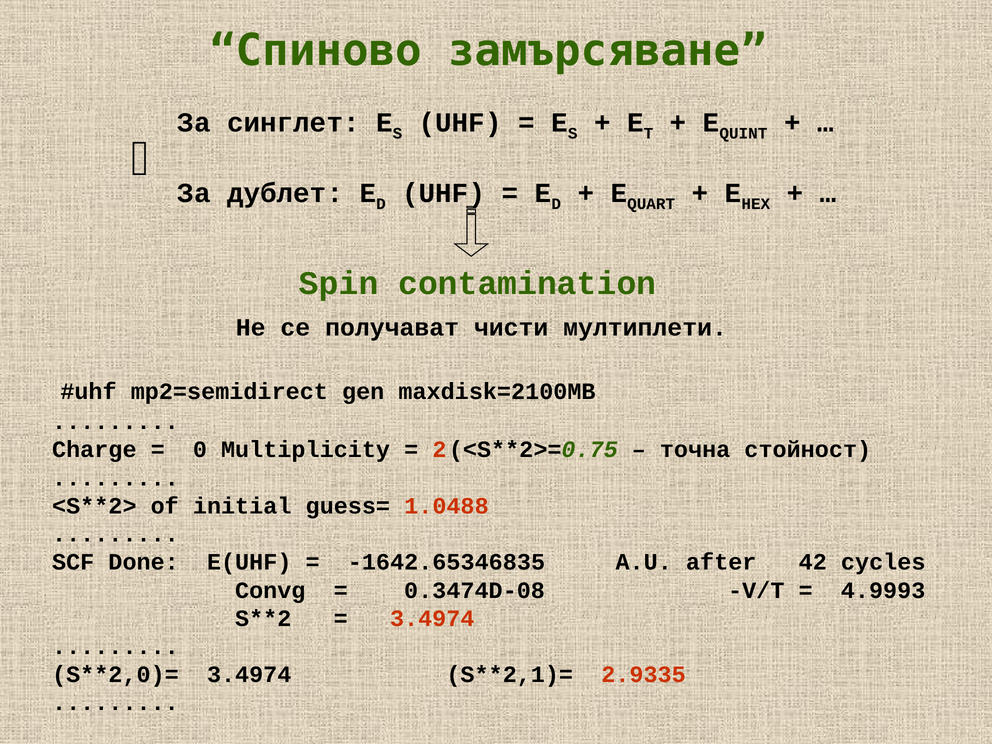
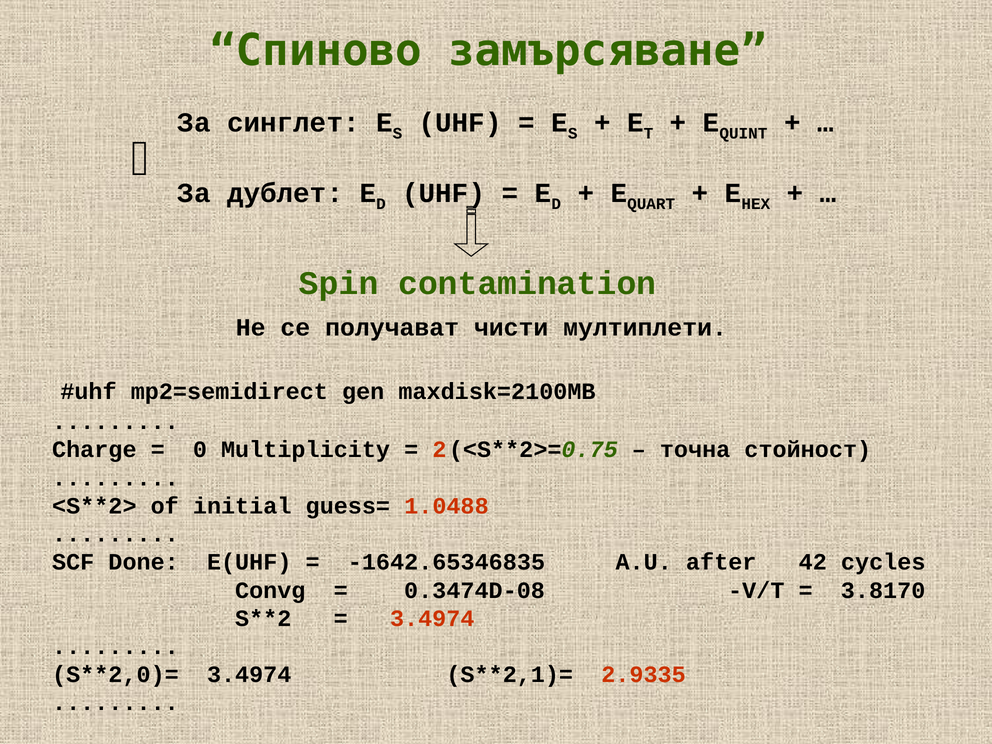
4.9993: 4.9993 -> 3.8170
